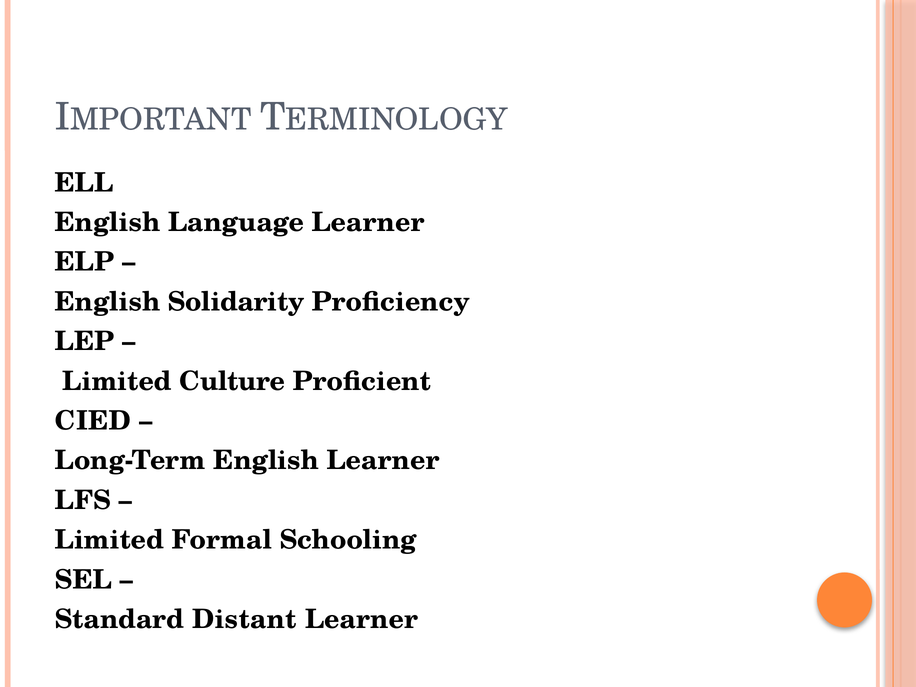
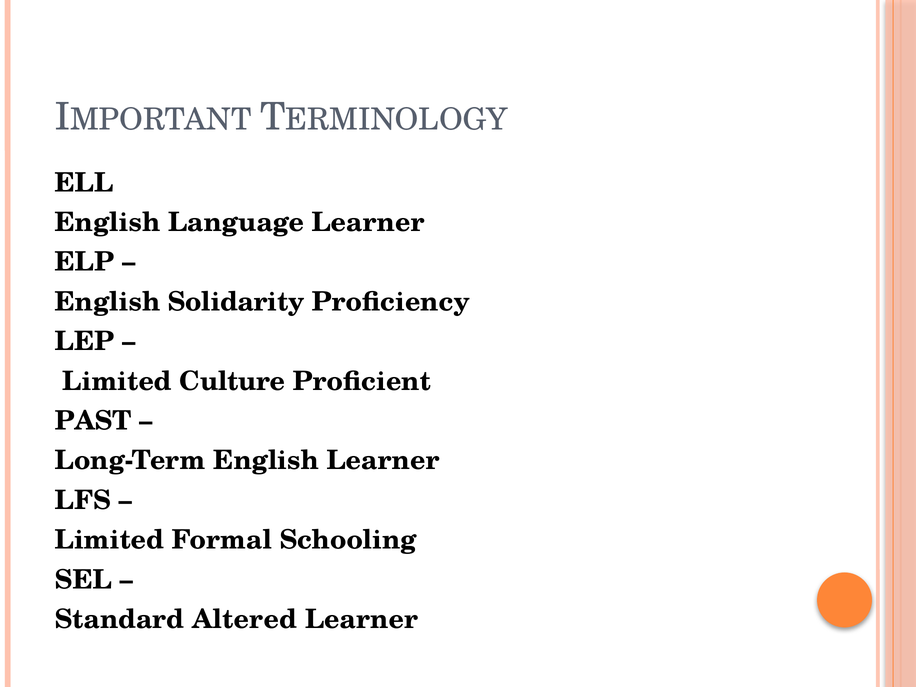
CIED: CIED -> PAST
Distant: Distant -> Altered
